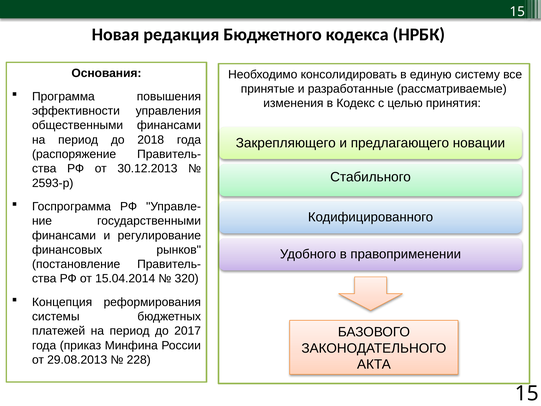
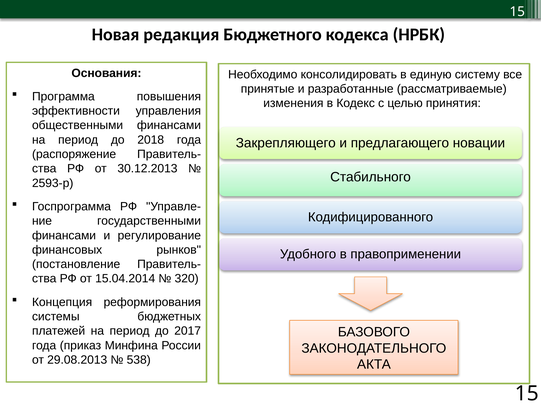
228: 228 -> 538
